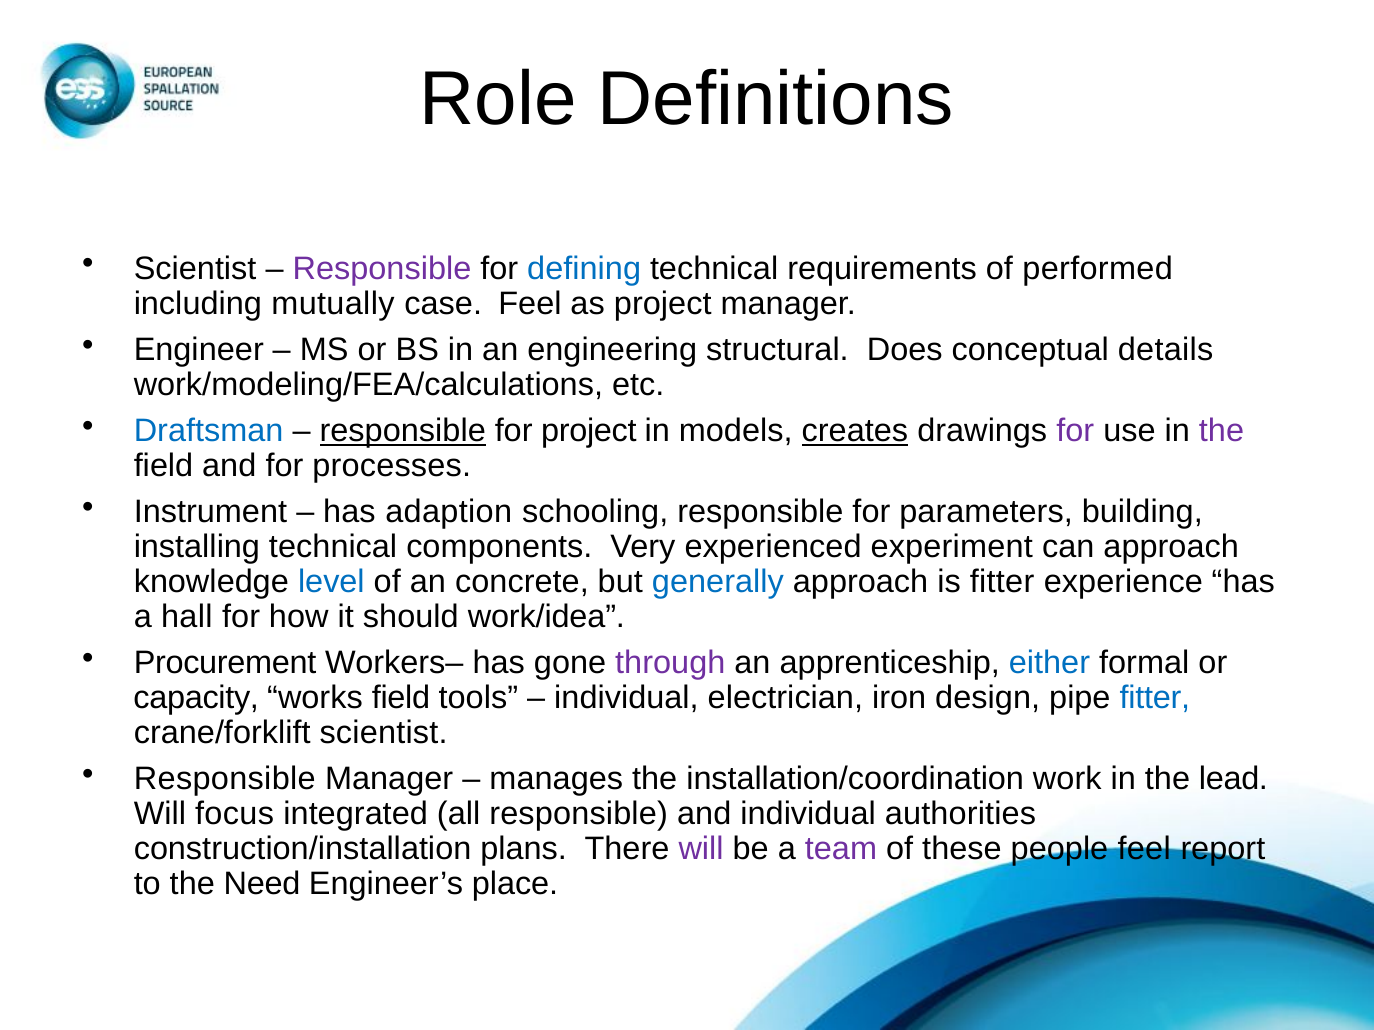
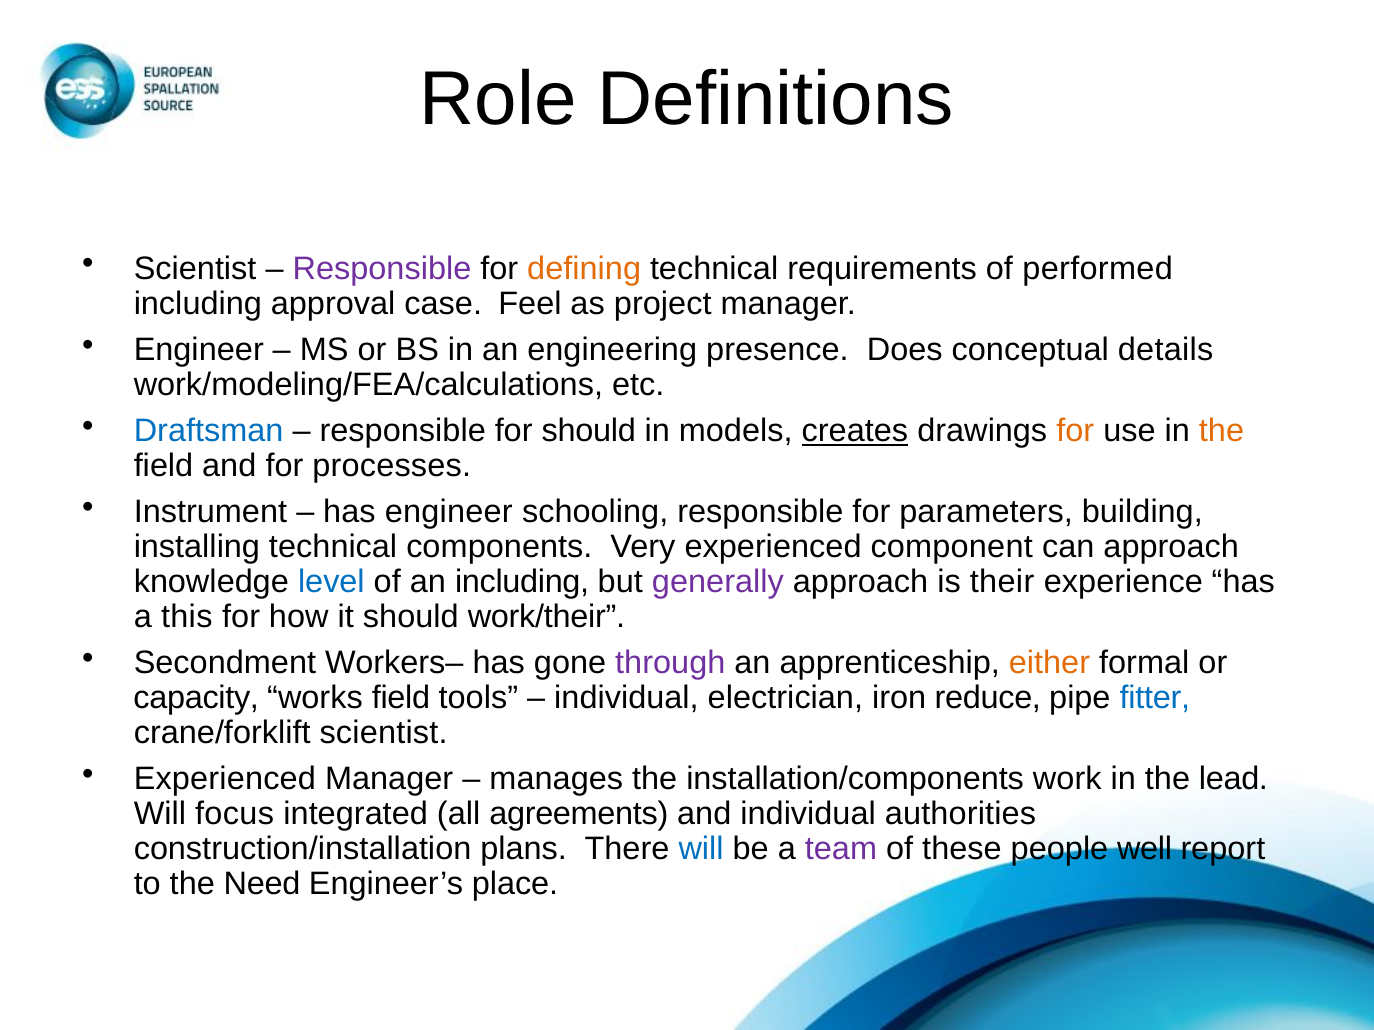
defining colour: blue -> orange
mutually: mutually -> approval
structural: structural -> presence
responsible at (403, 431) underline: present -> none
for project: project -> should
for at (1075, 431) colour: purple -> orange
the at (1221, 431) colour: purple -> orange
has adaption: adaption -> engineer
experiment: experiment -> component
an concrete: concrete -> including
generally colour: blue -> purple
is fitter: fitter -> their
hall: hall -> this
work/idea: work/idea -> work/their
Procurement: Procurement -> Secondment
either colour: blue -> orange
design: design -> reduce
Responsible at (225, 780): Responsible -> Experienced
installation/coordination: installation/coordination -> installation/components
all responsible: responsible -> agreements
will at (701, 850) colour: purple -> blue
people feel: feel -> well
